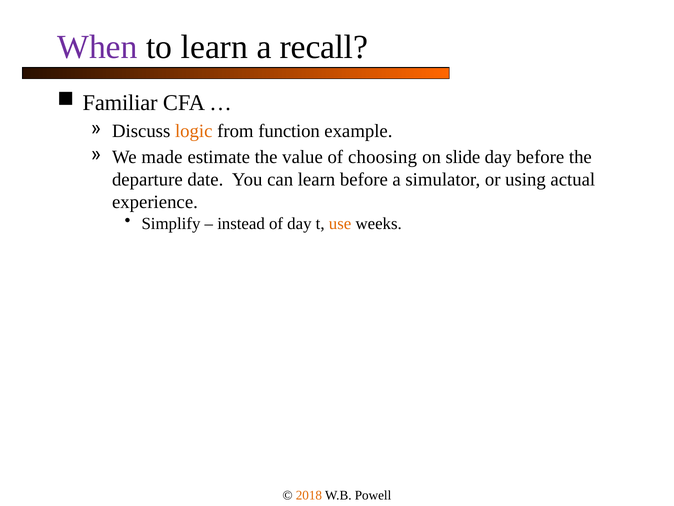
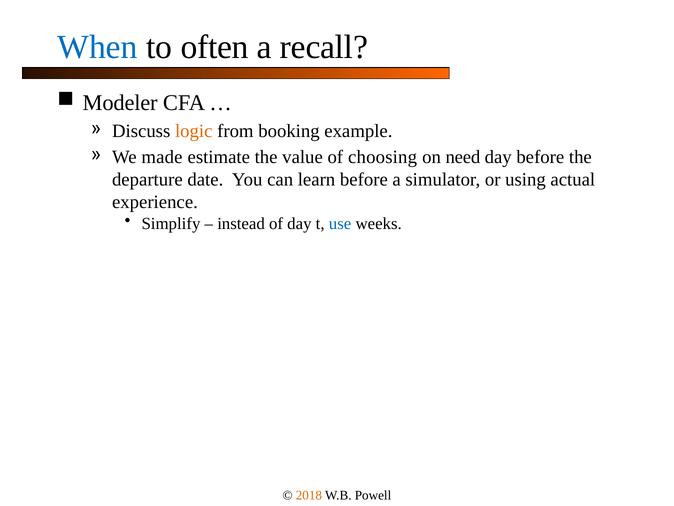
When colour: purple -> blue
to learn: learn -> often
Familiar: Familiar -> Modeler
function: function -> booking
slide: slide -> need
use colour: orange -> blue
